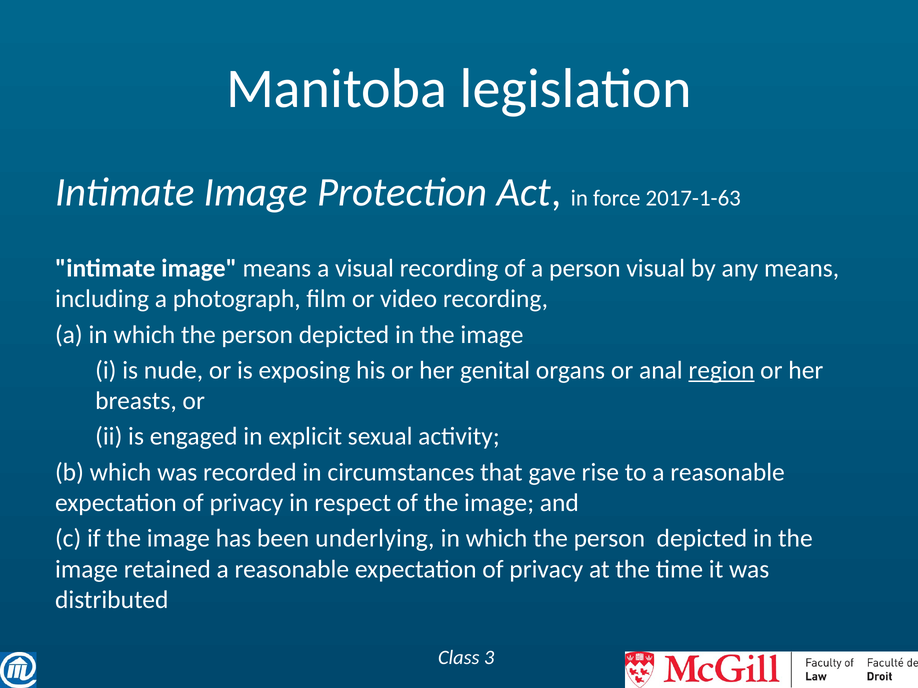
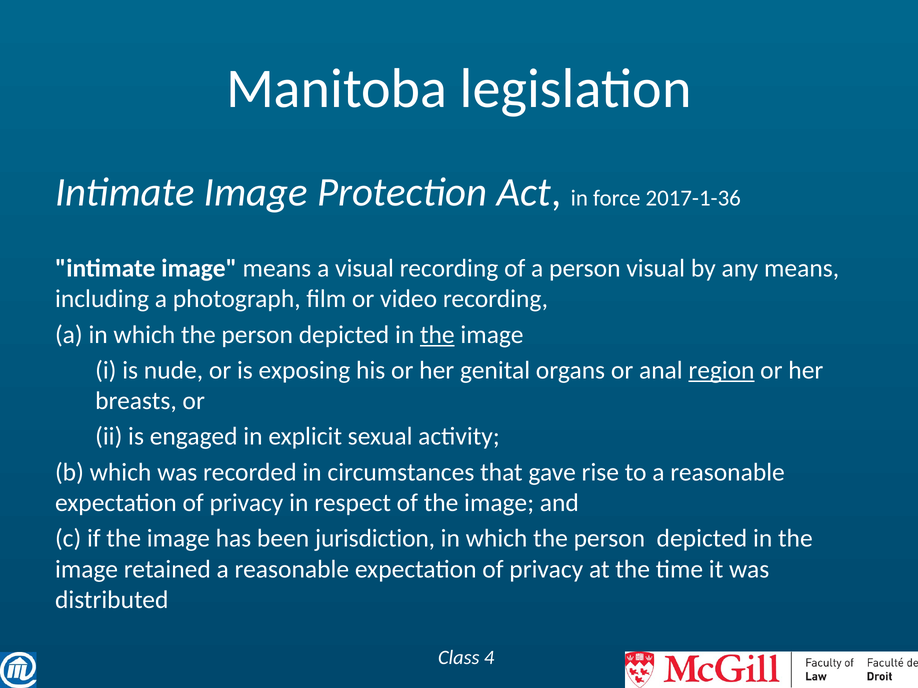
2017-1-63: 2017-1-63 -> 2017-1-36
the at (437, 335) underline: none -> present
underlying: underlying -> jurisdiction
3: 3 -> 4
